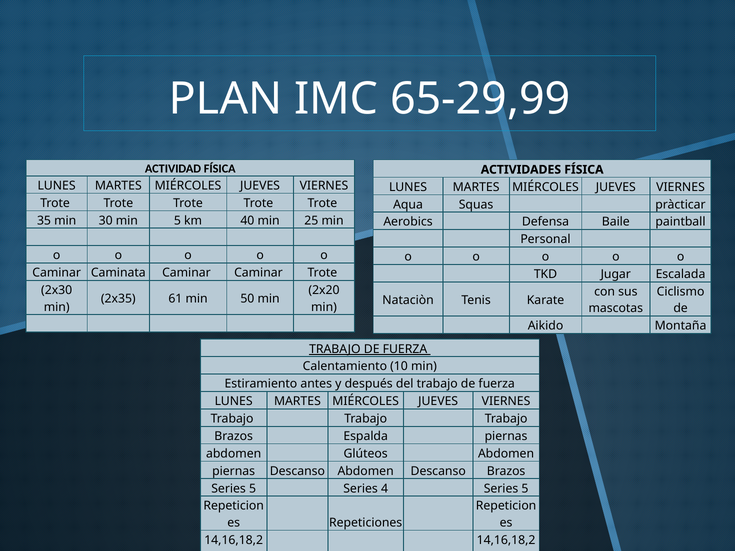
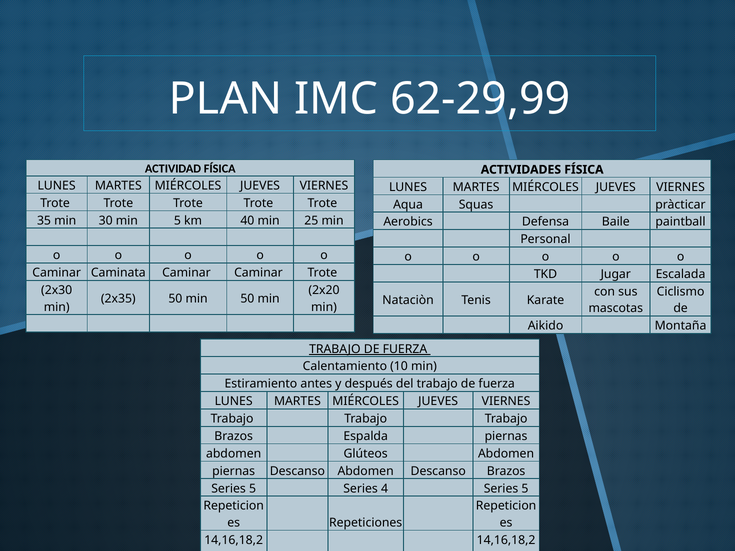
65-29,99: 65-29,99 -> 62-29,99
2x35 61: 61 -> 50
